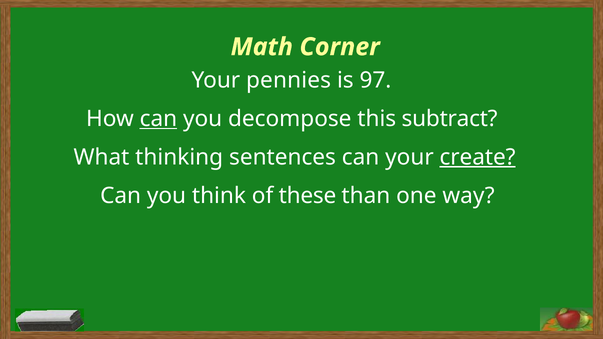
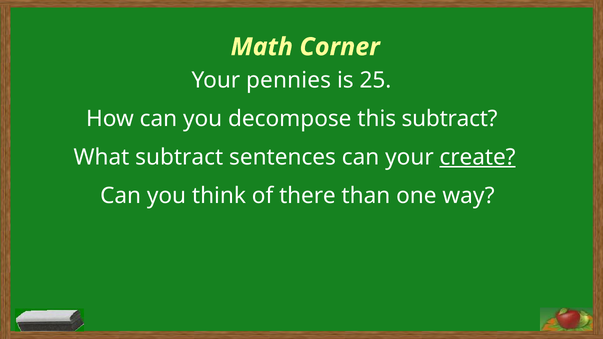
97: 97 -> 25
can at (158, 119) underline: present -> none
What thinking: thinking -> subtract
these: these -> there
